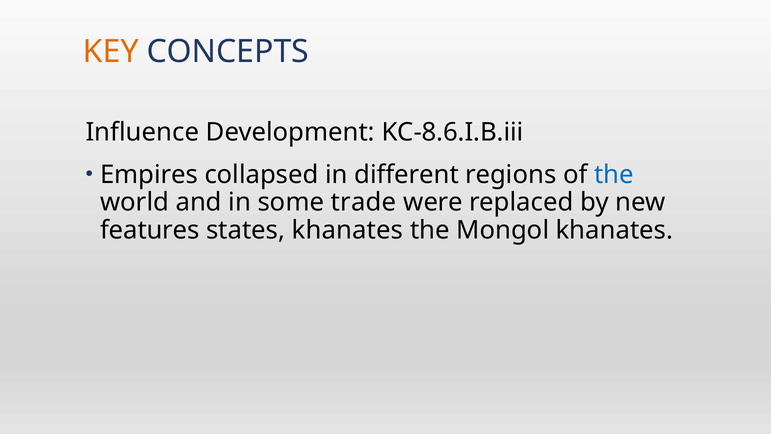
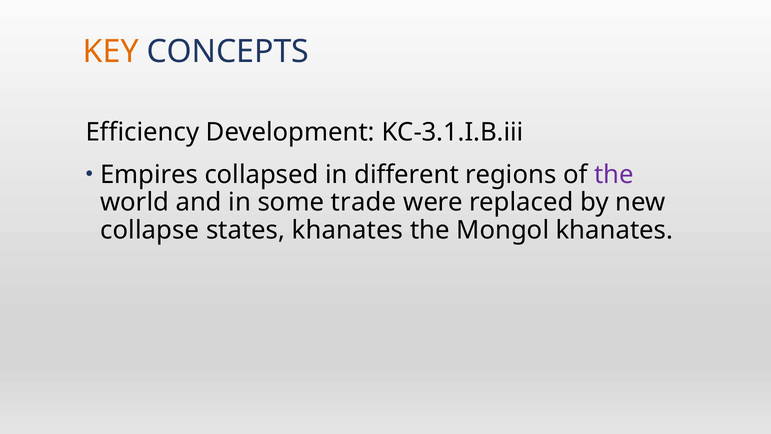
Influence: Influence -> Efficiency
KC-8.6.I.B.iii: KC-8.6.I.B.iii -> KC-3.1.I.B.iii
the at (614, 175) colour: blue -> purple
features: features -> collapse
